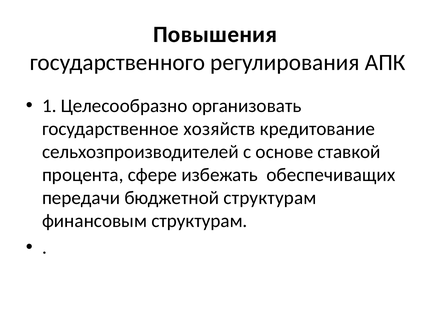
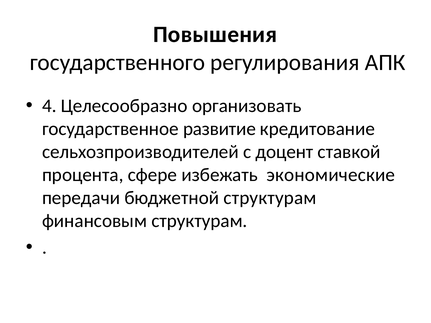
1: 1 -> 4
хозяйств: хозяйств -> развитие
основе: основе -> доцент
обеспечиващих: обеспечиващих -> экономические
